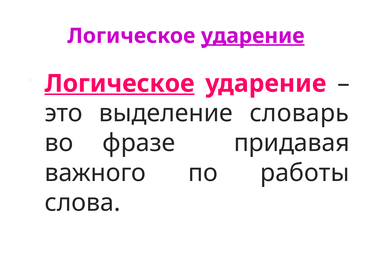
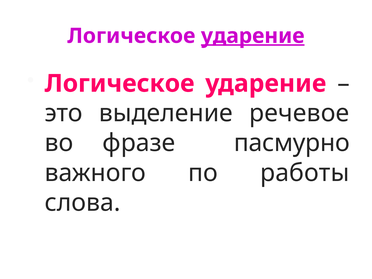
Логическое at (120, 84) underline: present -> none
словарь: словарь -> речевое
придавая: придавая -> пасмурно
